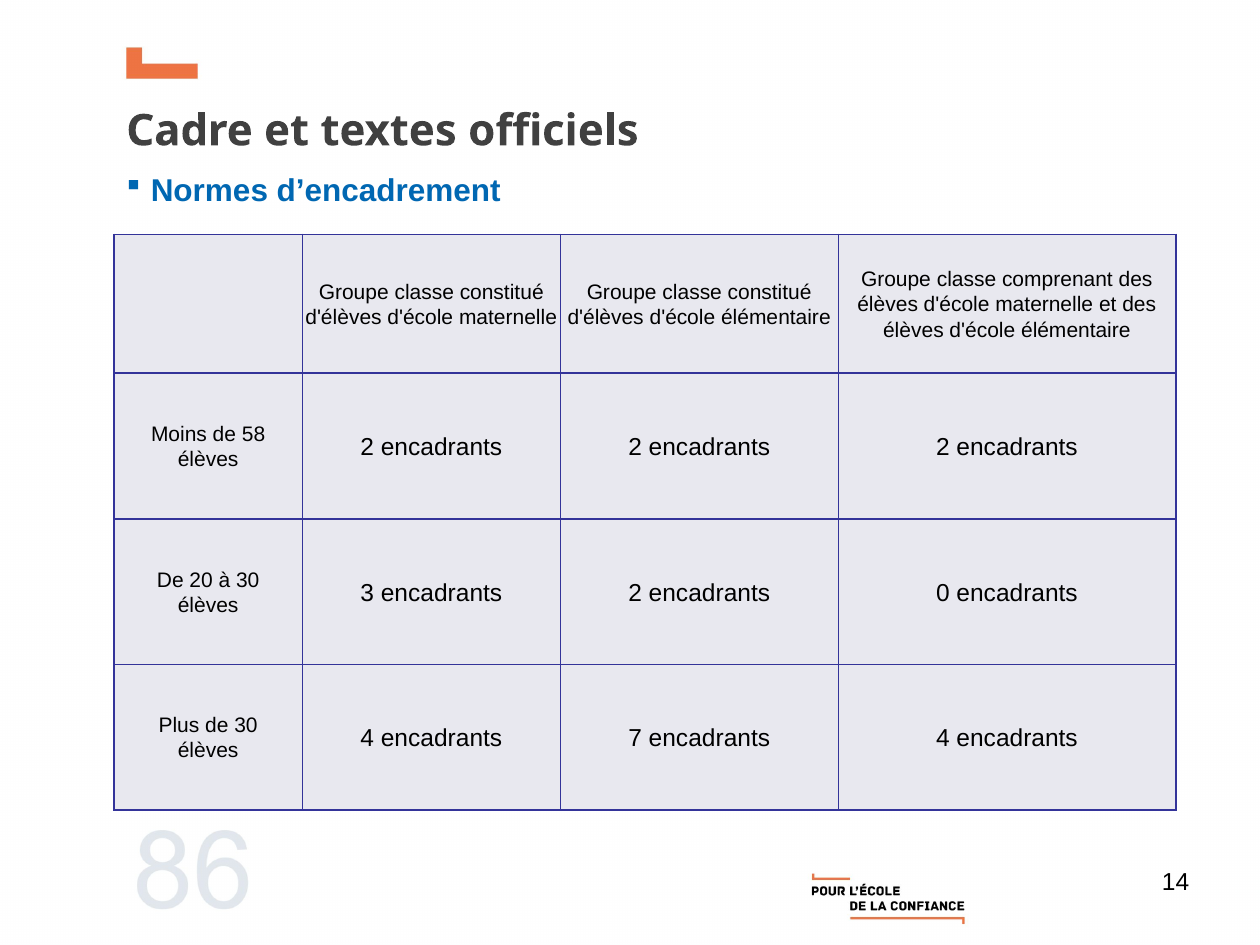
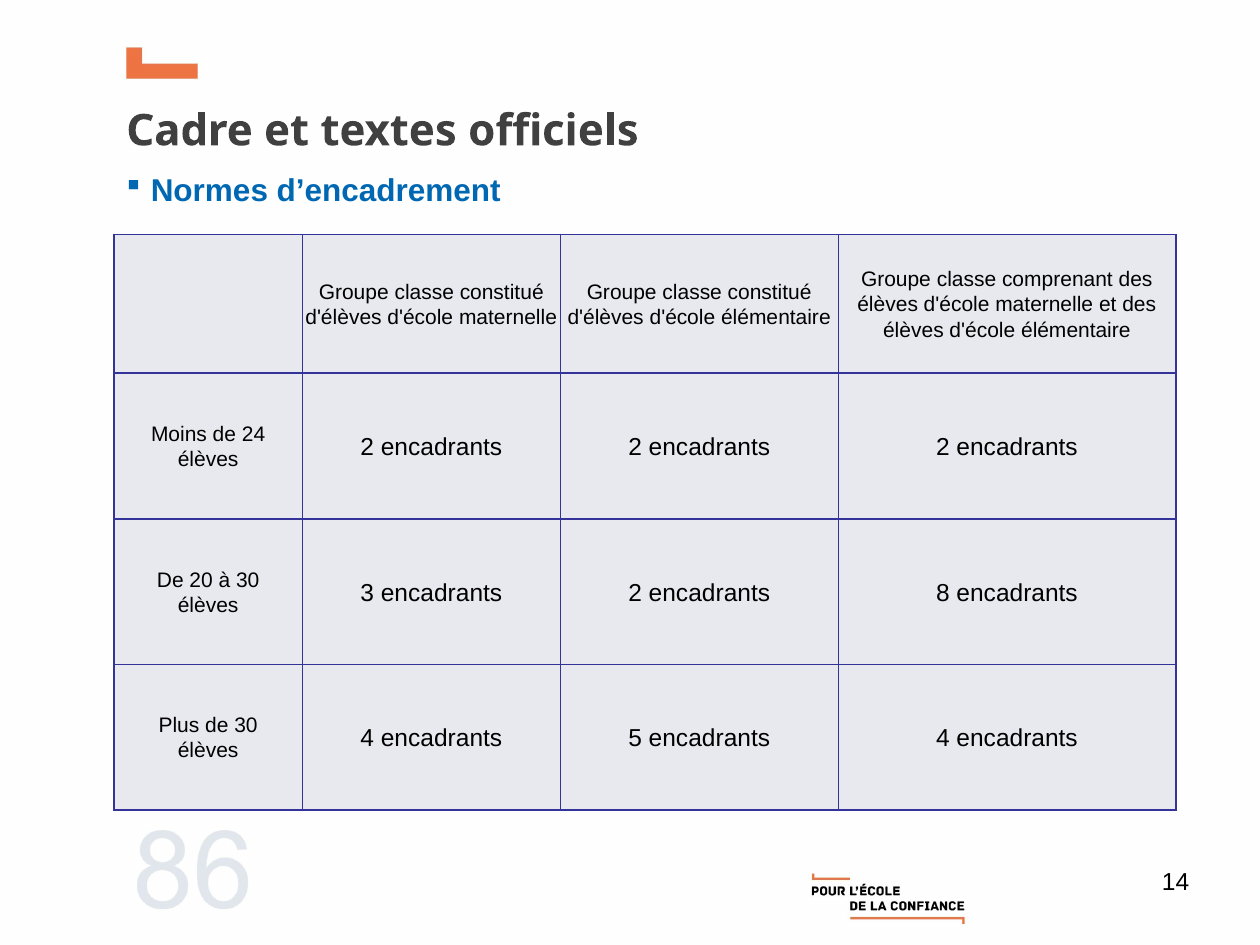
58: 58 -> 24
0: 0 -> 8
7: 7 -> 5
